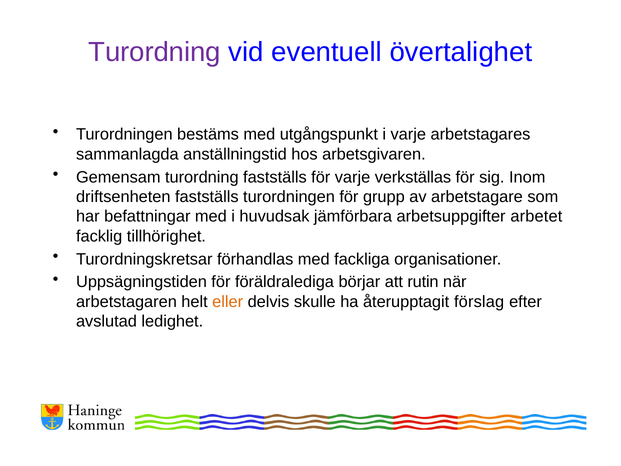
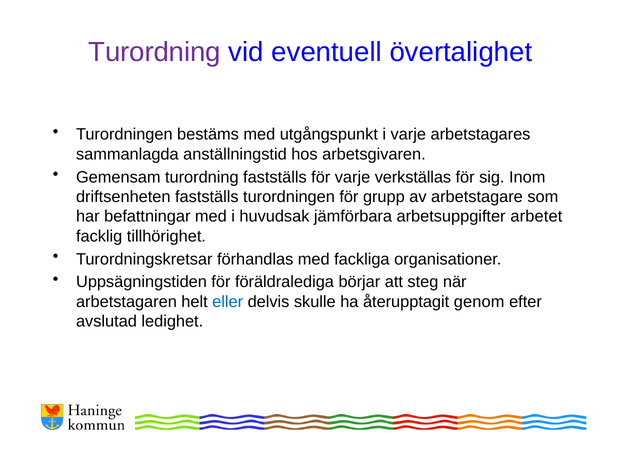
rutin: rutin -> steg
eller colour: orange -> blue
förslag: förslag -> genom
